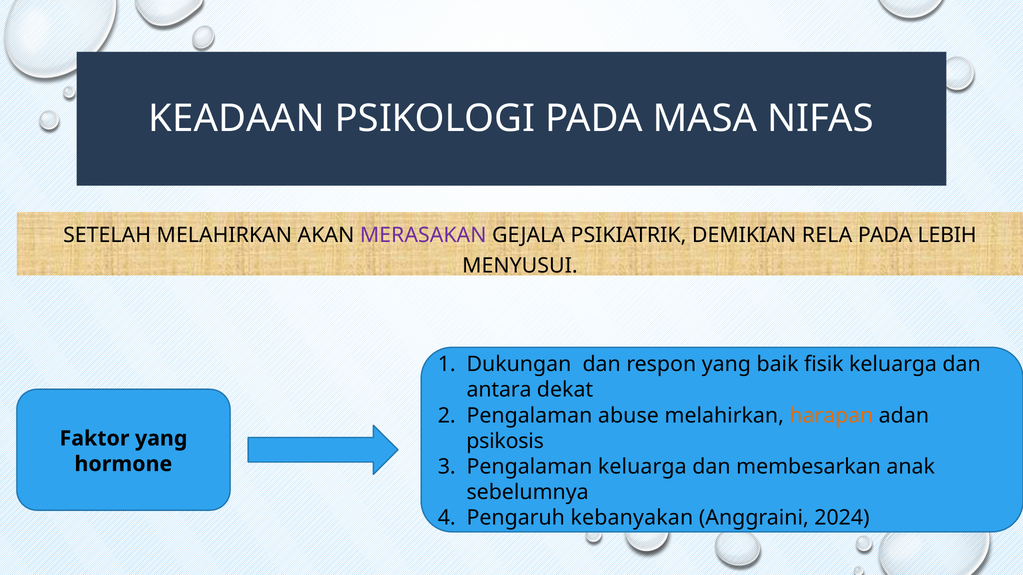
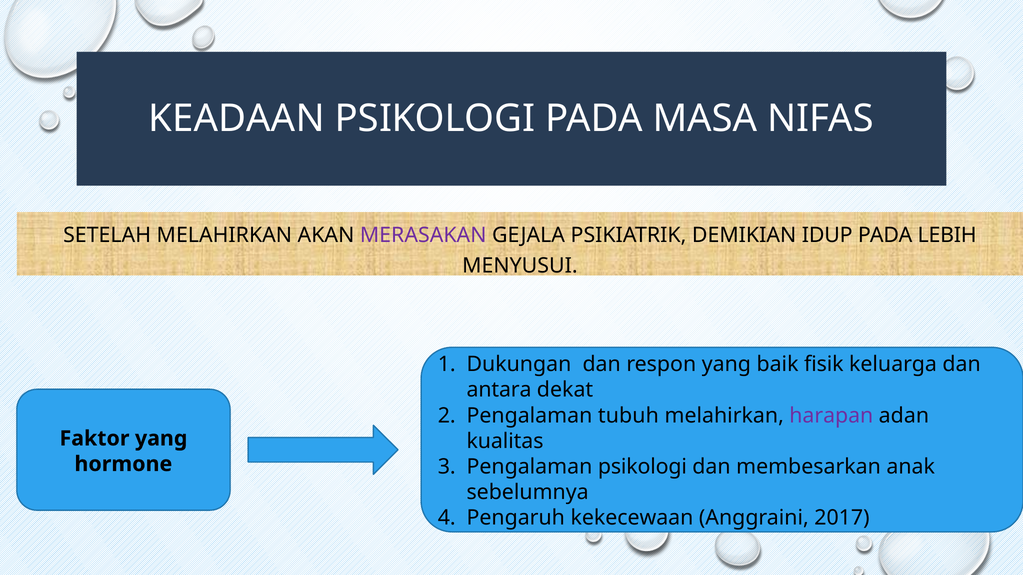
RELA: RELA -> IDUP
abuse: abuse -> tubuh
harapan colour: orange -> purple
psikosis: psikosis -> kualitas
Pengalaman keluarga: keluarga -> psikologi
kebanyakan: kebanyakan -> kekecewaan
2024: 2024 -> 2017
